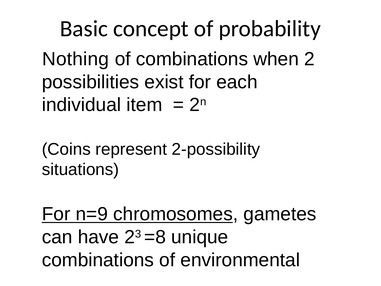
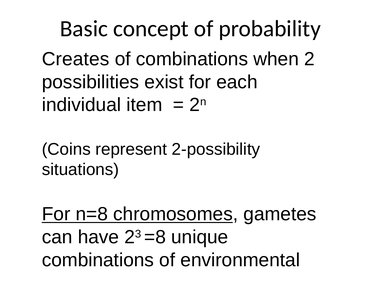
Nothing: Nothing -> Creates
n=9: n=9 -> n=8
